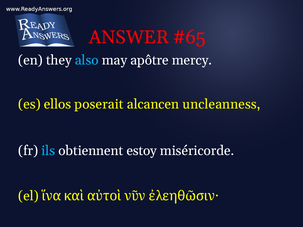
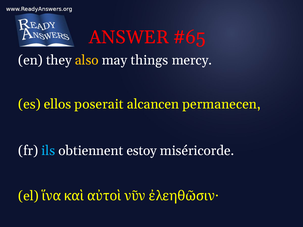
also colour: light blue -> yellow
apôtre: apôtre -> things
uncleanness: uncleanness -> permanecen
